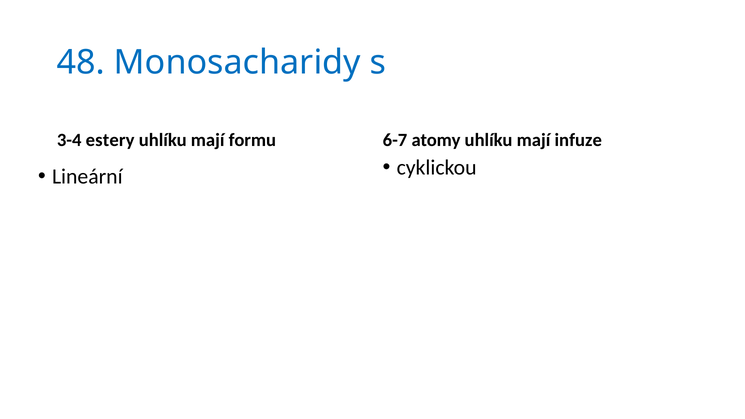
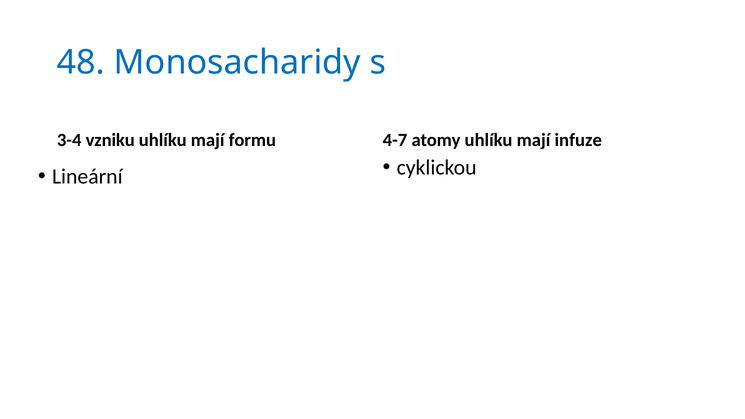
estery: estery -> vzniku
6-7: 6-7 -> 4-7
